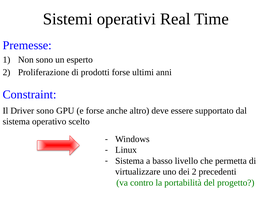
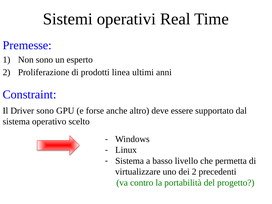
prodotti forse: forse -> linea
